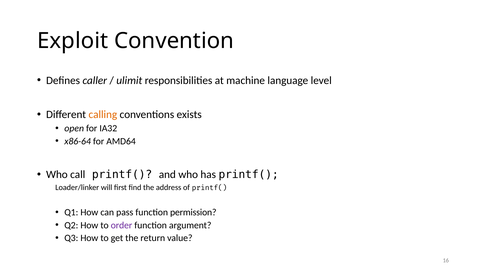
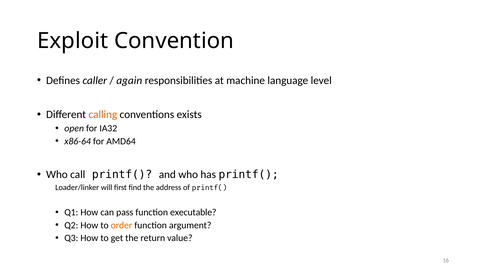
ulimit: ulimit -> again
permission: permission -> executable
order colour: purple -> orange
